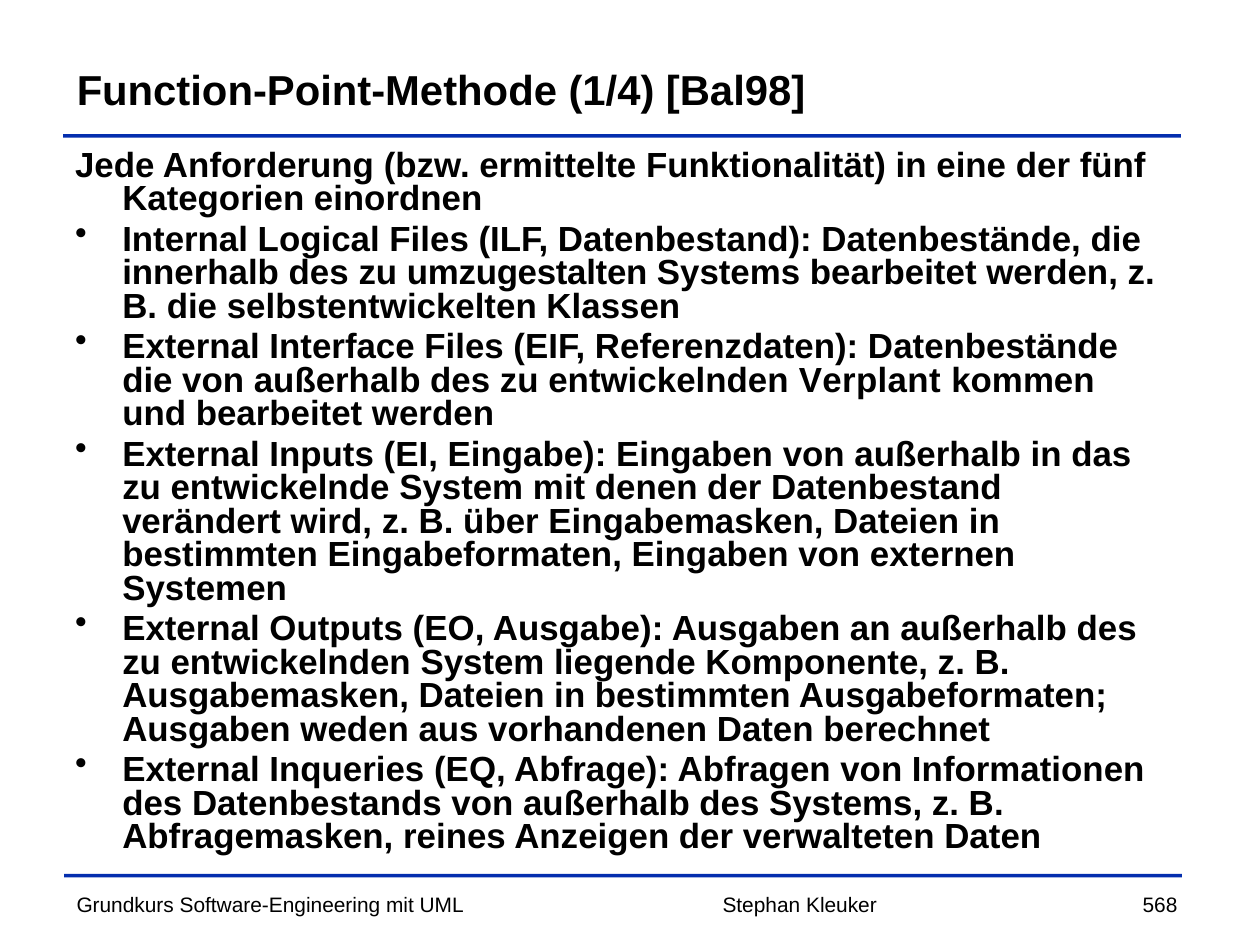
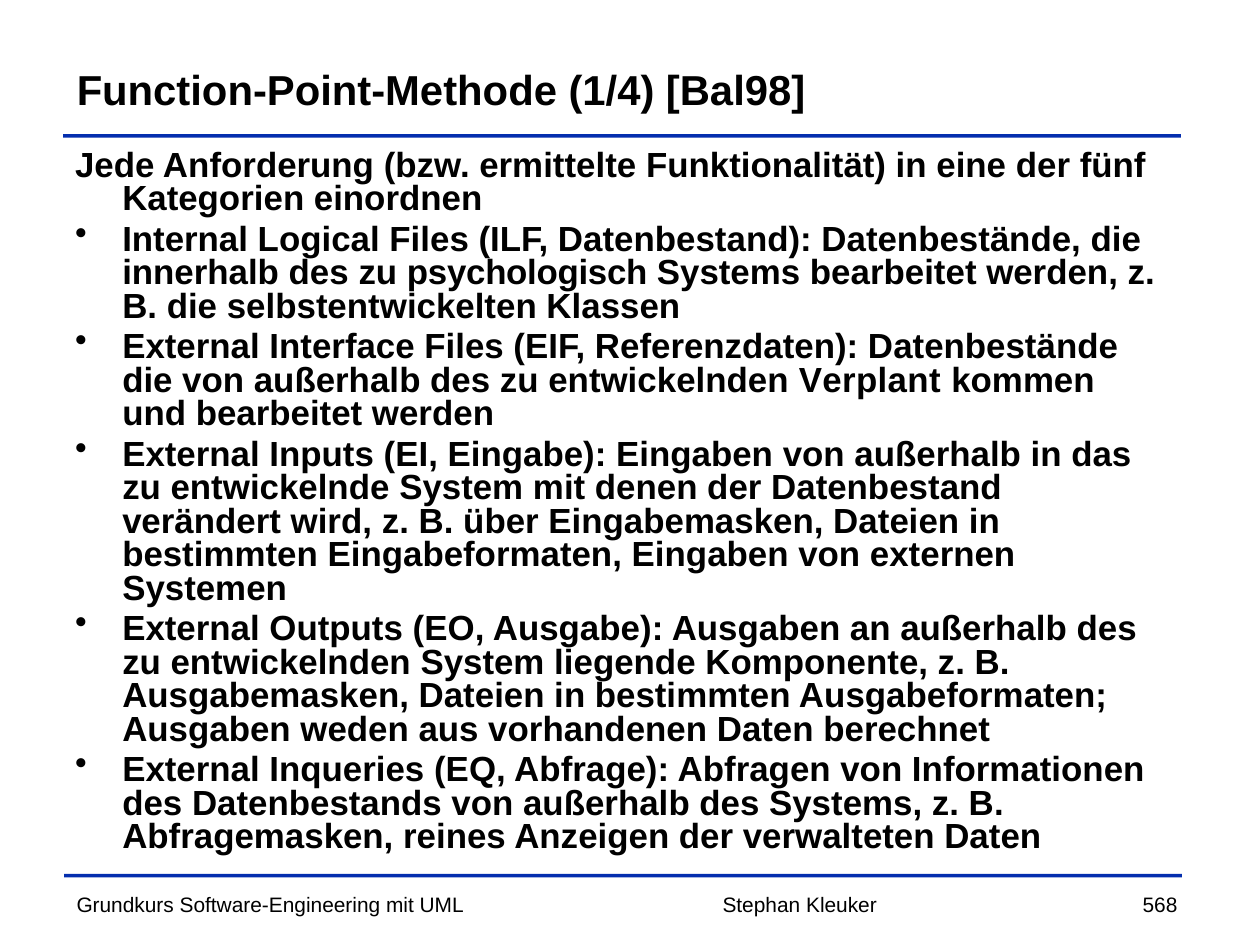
umzugestalten: umzugestalten -> psychologisch
